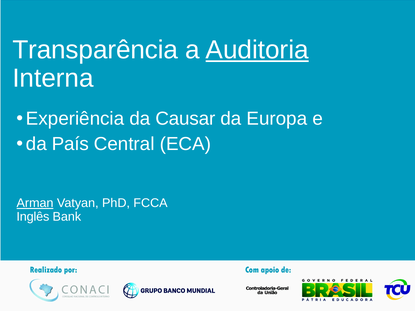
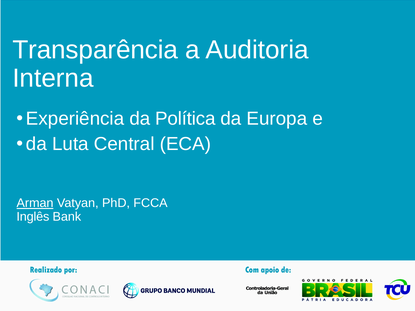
Auditoria underline: present -> none
Causar: Causar -> Política
País: País -> Luta
